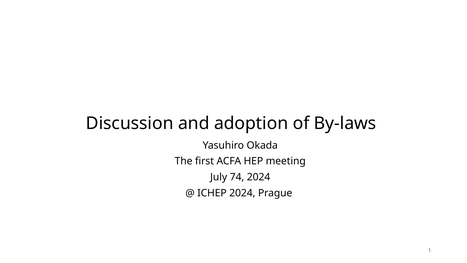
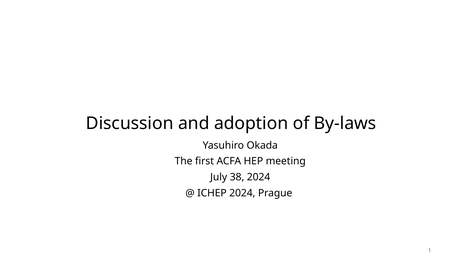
74: 74 -> 38
